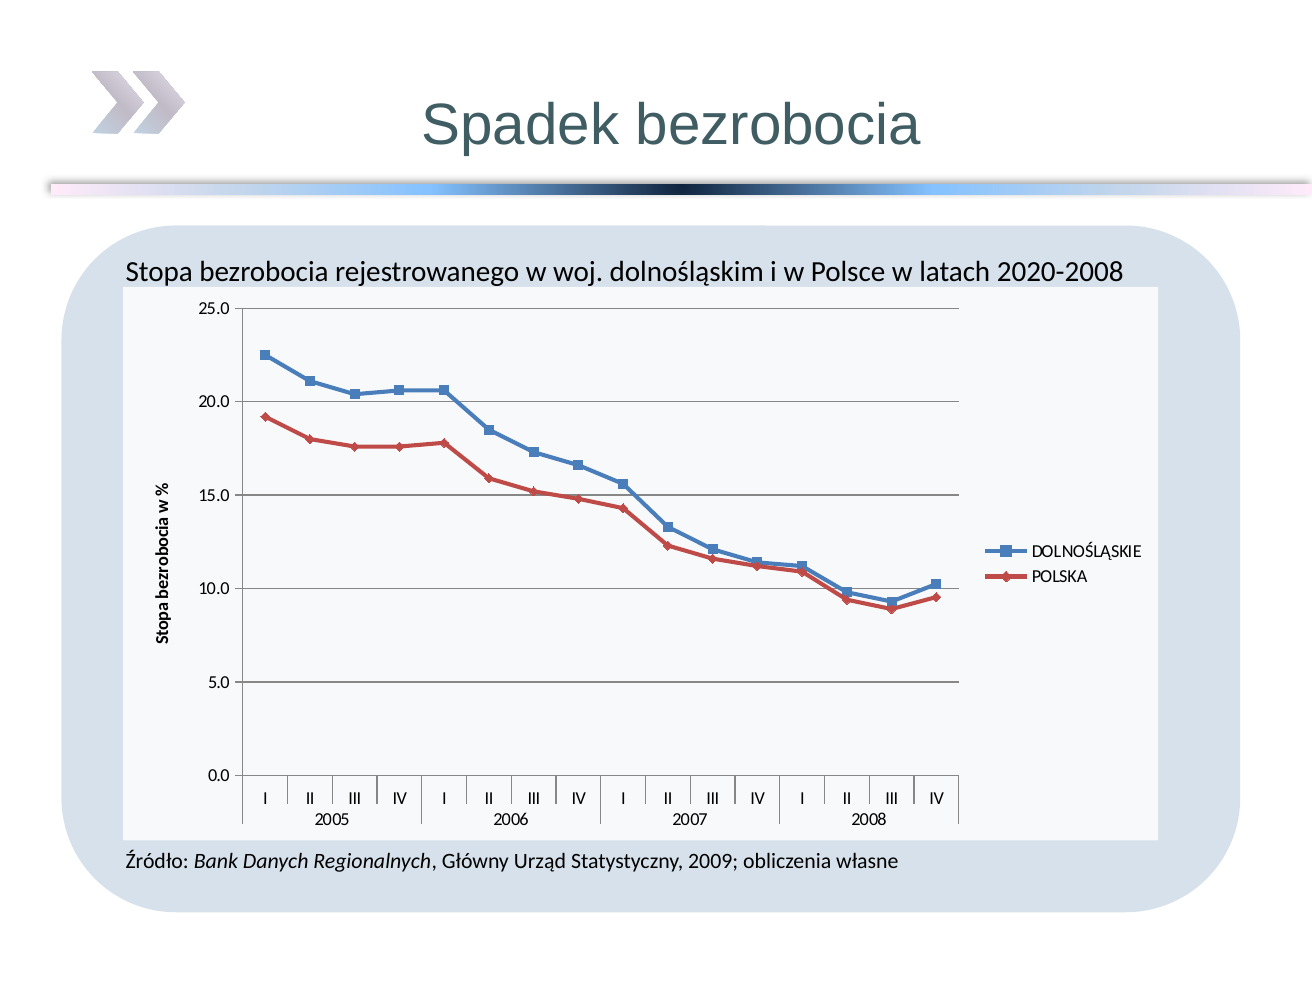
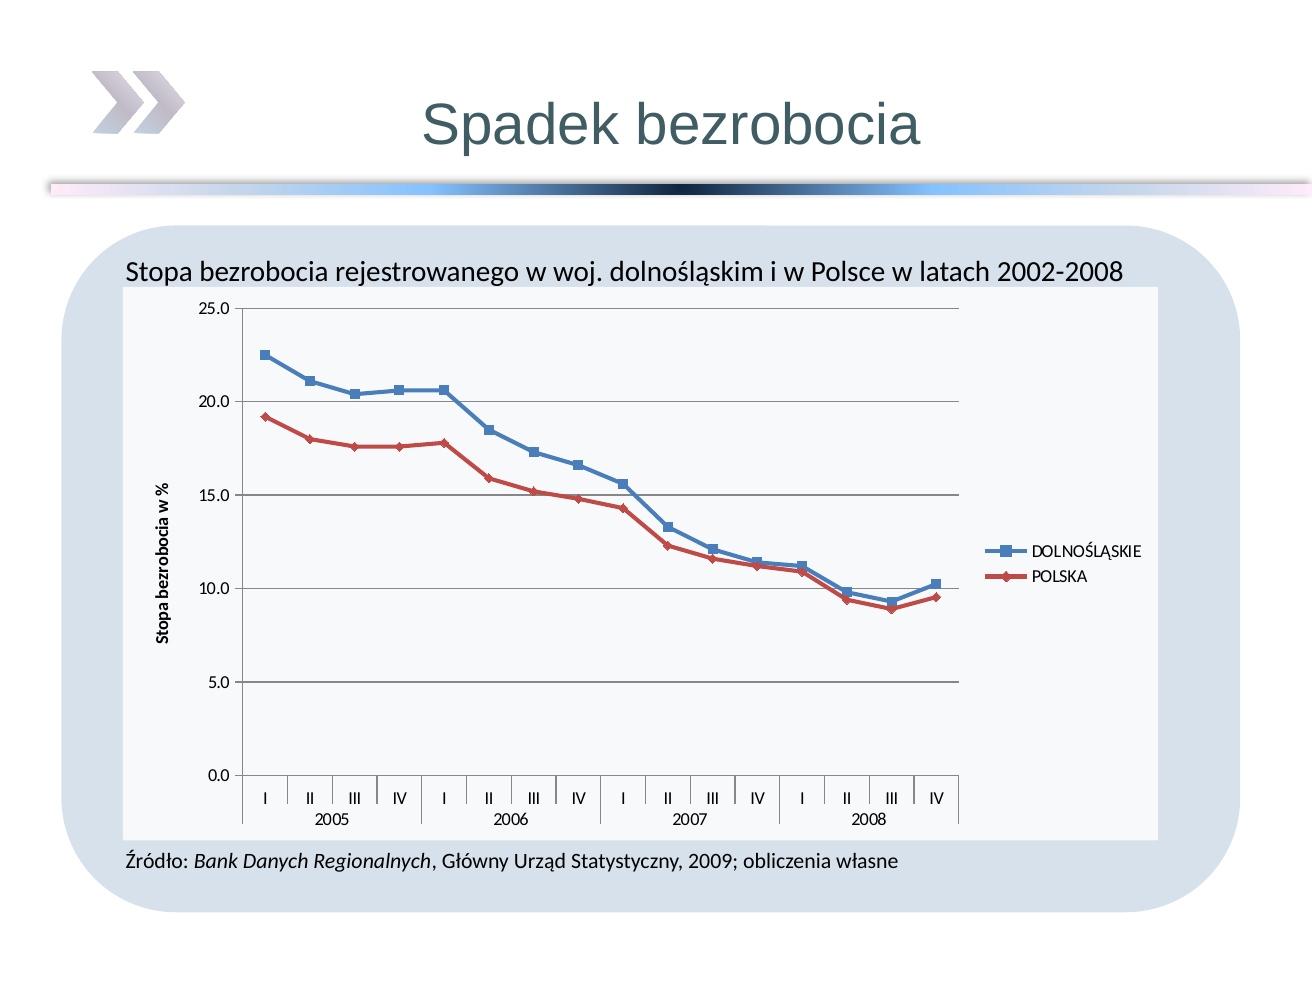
2020-2008: 2020-2008 -> 2002-2008
